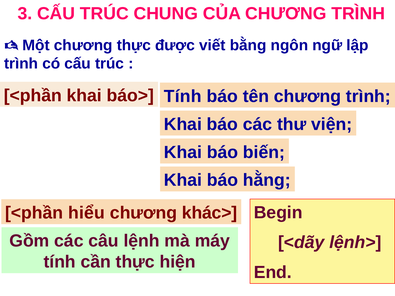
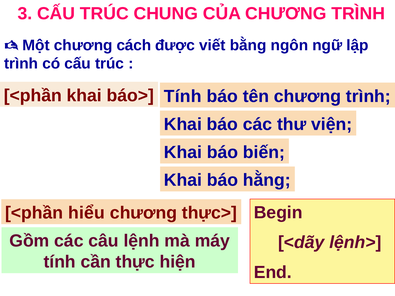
chương thực: thực -> cách
khác>: khác> -> thực>
